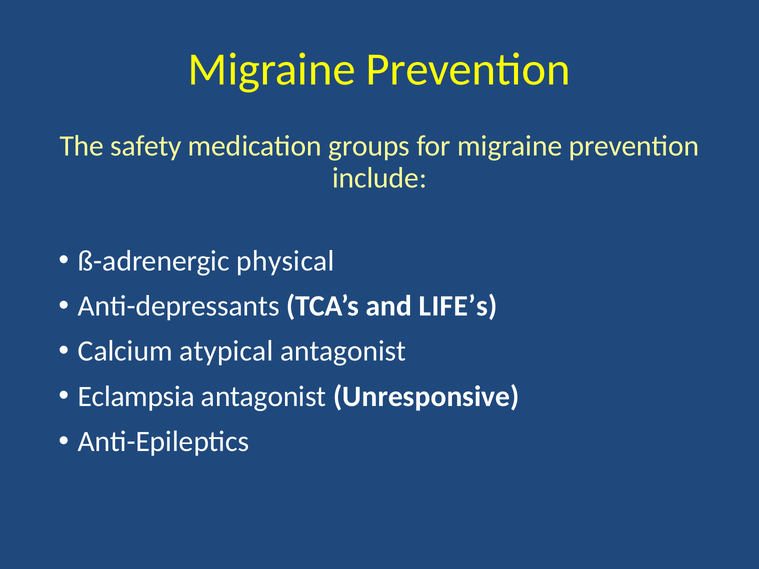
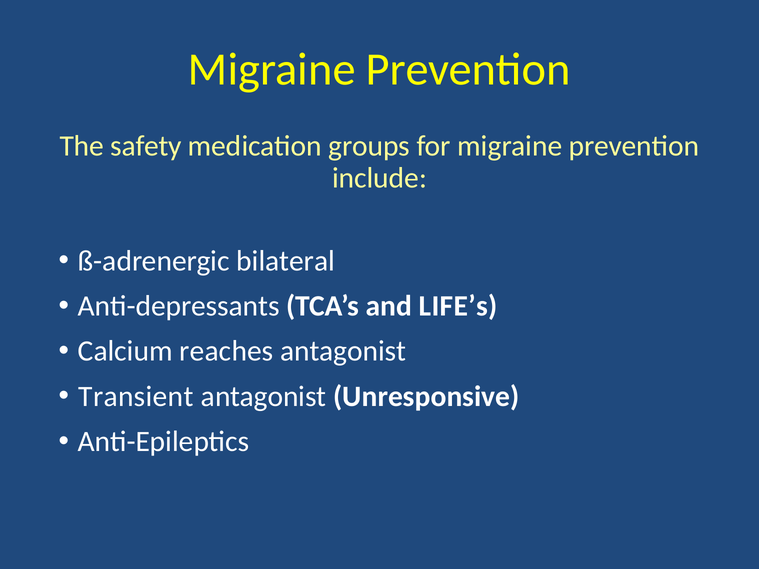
physical: physical -> bilateral
atypical: atypical -> reaches
Eclampsia: Eclampsia -> Transient
